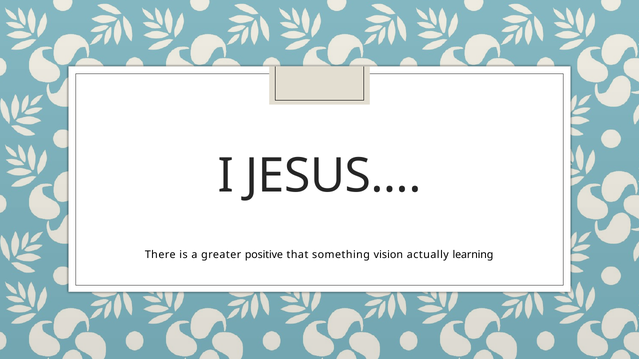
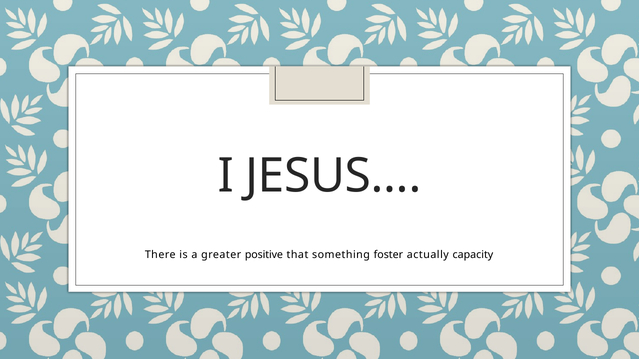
vision: vision -> foster
learning: learning -> capacity
